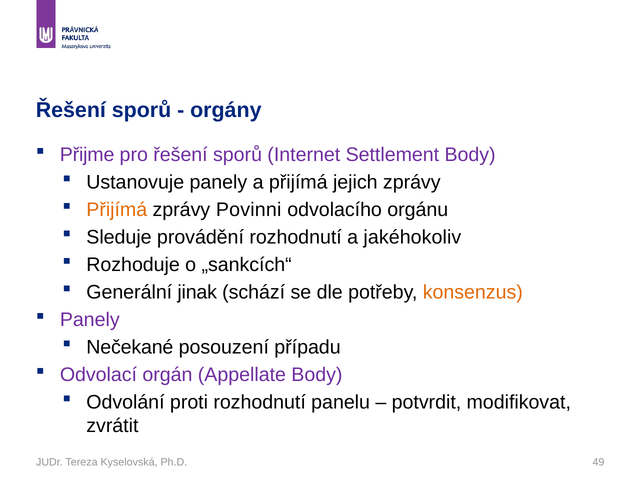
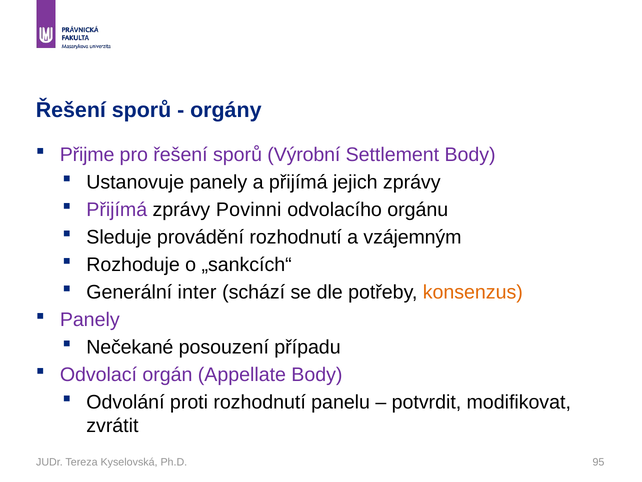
Internet: Internet -> Výrobní
Přijímá at (117, 210) colour: orange -> purple
jakéhokoliv: jakéhokoliv -> vzájemným
jinak: jinak -> inter
49: 49 -> 95
